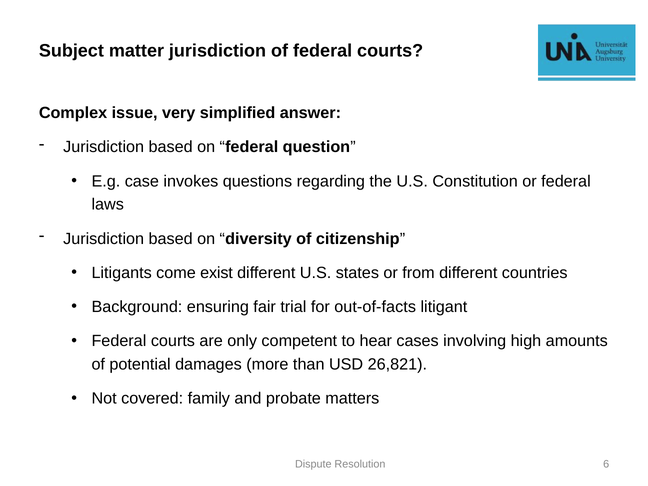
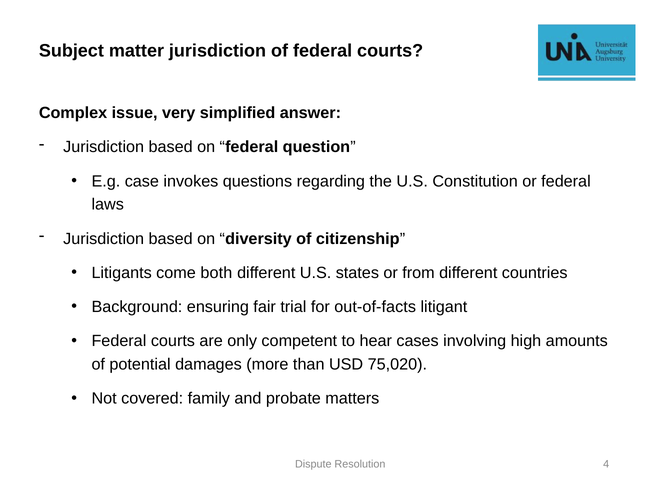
exist: exist -> both
26,821: 26,821 -> 75,020
6: 6 -> 4
